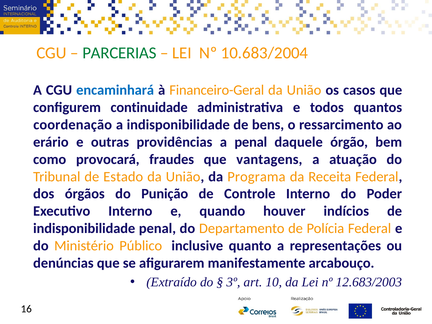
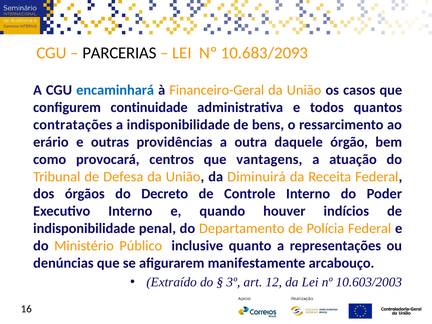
PARCERIAS colour: green -> black
10.683/2004: 10.683/2004 -> 10.683/2093
coordenação: coordenação -> contratações
a penal: penal -> outra
fraudes: fraudes -> centros
Estado: Estado -> Defesa
Programa: Programa -> Diminuirá
Punição: Punição -> Decreto
10: 10 -> 12
12.683/2003: 12.683/2003 -> 10.603/2003
